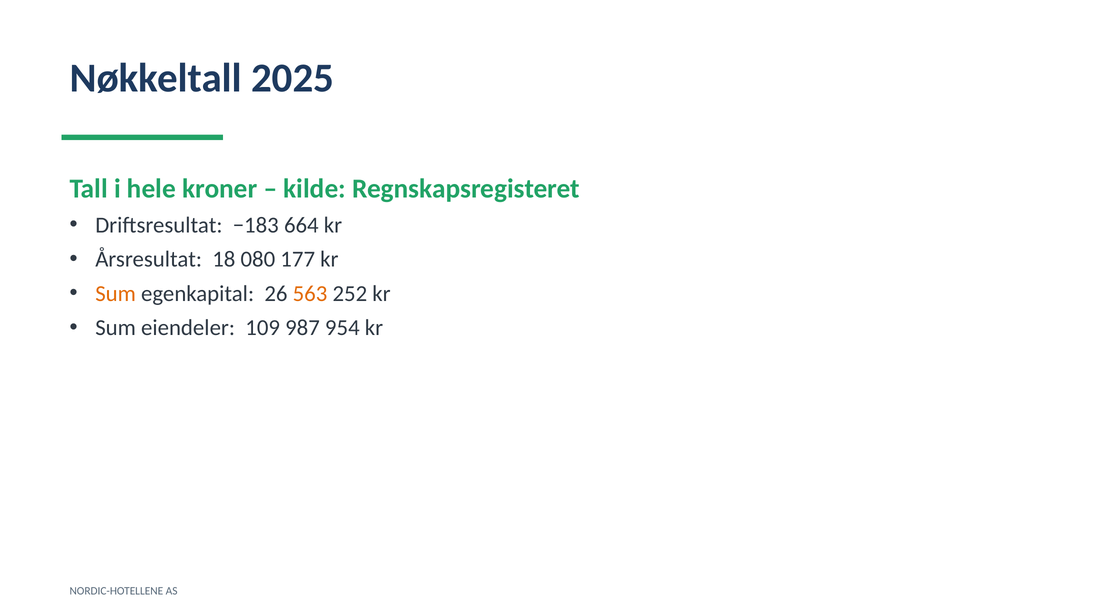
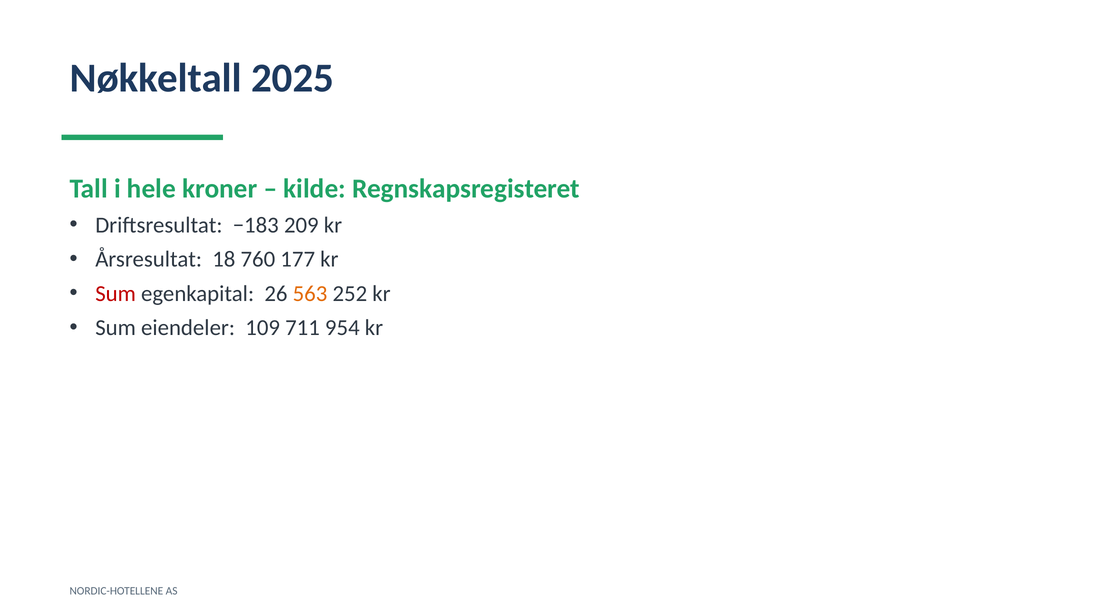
664: 664 -> 209
080: 080 -> 760
Sum at (116, 293) colour: orange -> red
987: 987 -> 711
